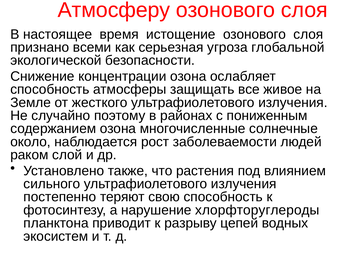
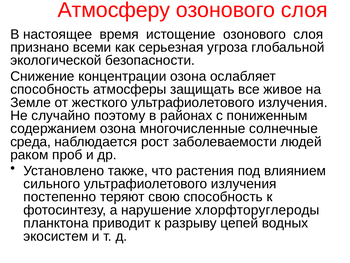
около: около -> среда
слой: слой -> проб
